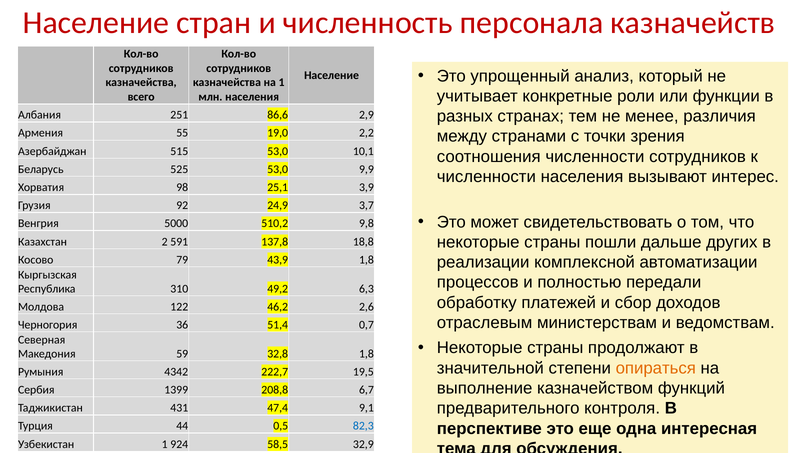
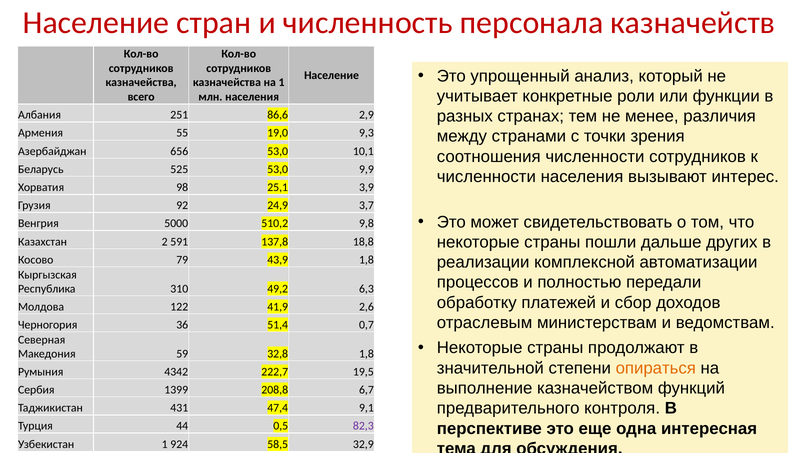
2,2: 2,2 -> 9,3
515: 515 -> 656
46,2: 46,2 -> 41,9
82,3 colour: blue -> purple
